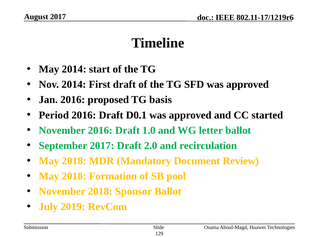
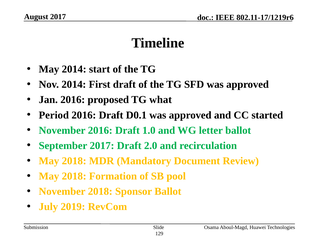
basis: basis -> what
